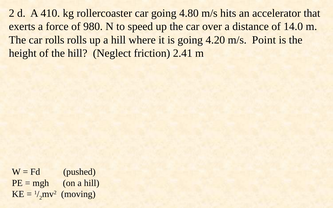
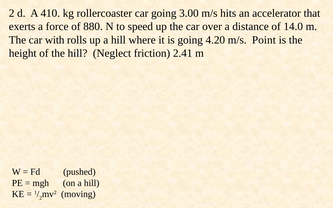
4.80: 4.80 -> 3.00
980: 980 -> 880
car rolls: rolls -> with
